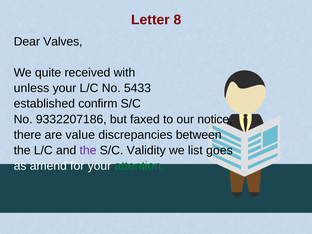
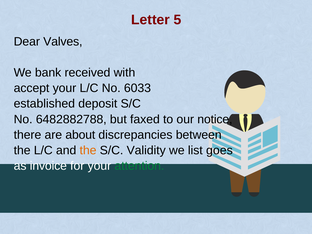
8: 8 -> 5
quite: quite -> bank
unless: unless -> accept
5433: 5433 -> 6033
confirm: confirm -> deposit
9332207186: 9332207186 -> 6482882788
value: value -> about
the at (88, 150) colour: purple -> orange
amend: amend -> invoice
